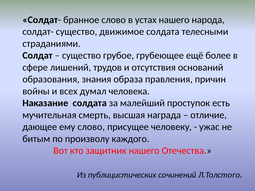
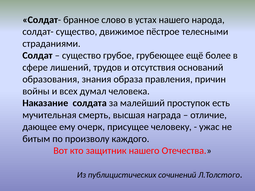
движимое солдата: солдата -> пёстрое
ему слово: слово -> очерк
